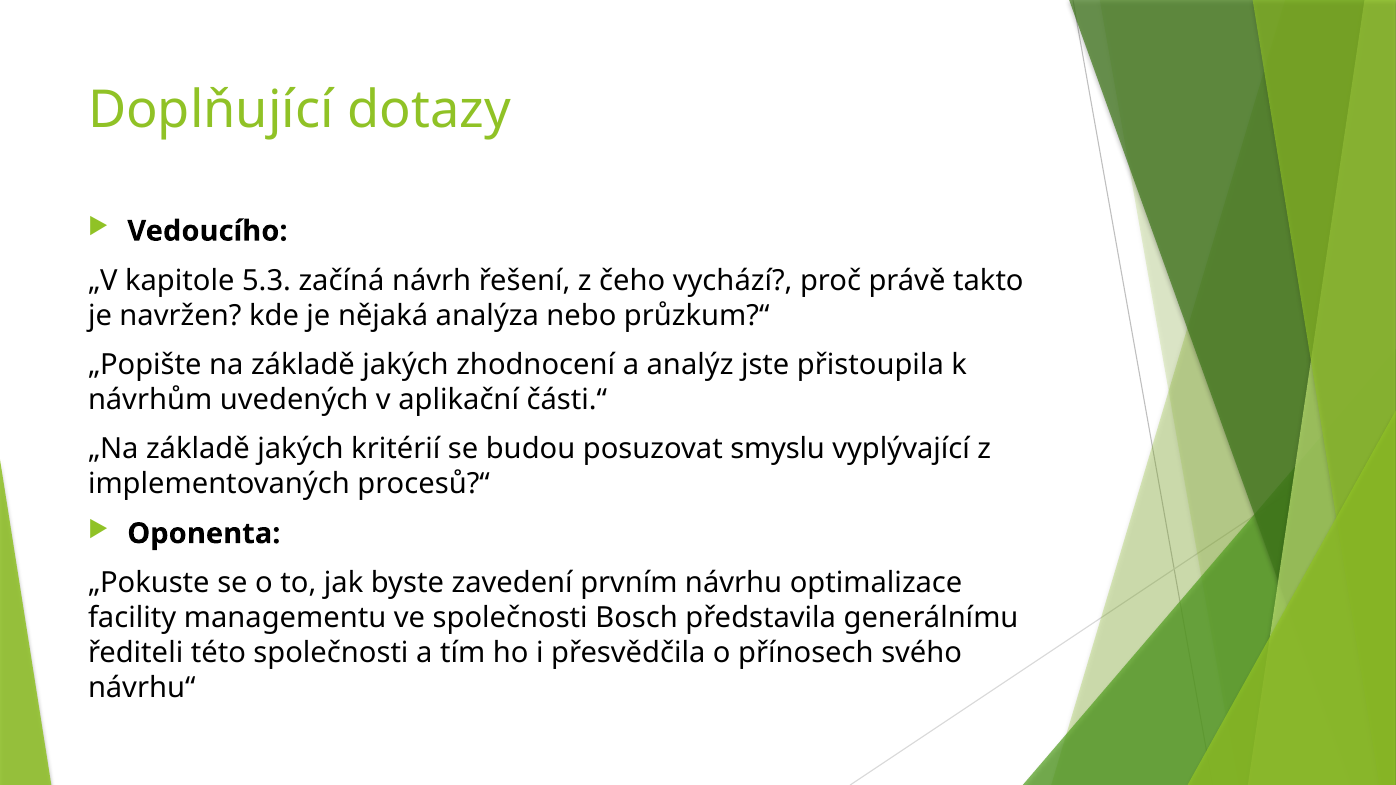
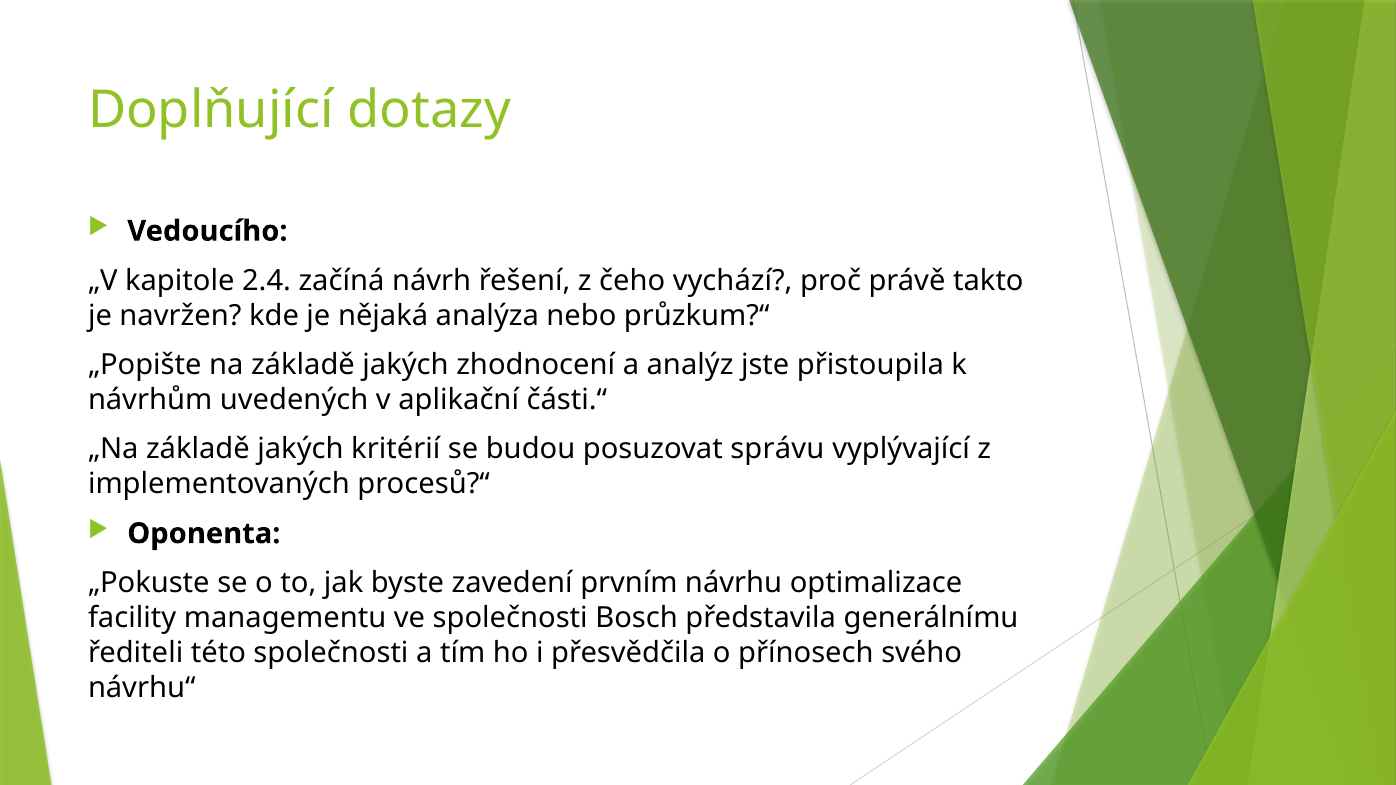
5.3: 5.3 -> 2.4
smyslu: smyslu -> správu
